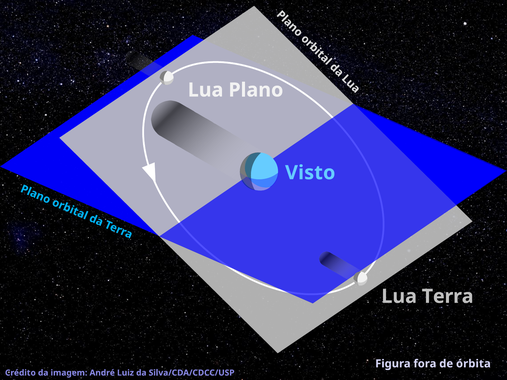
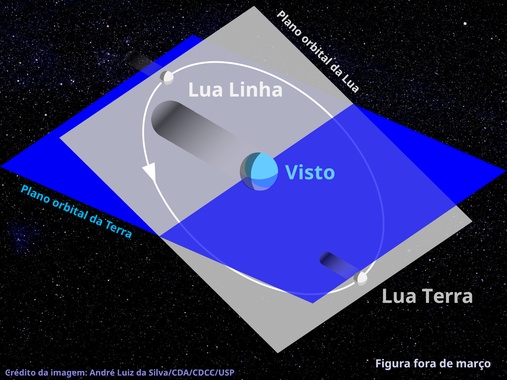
Plano: Plano -> Linha
órbita: órbita -> março
